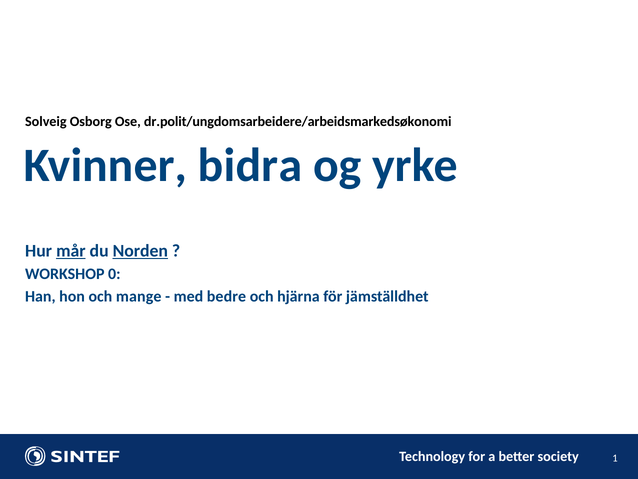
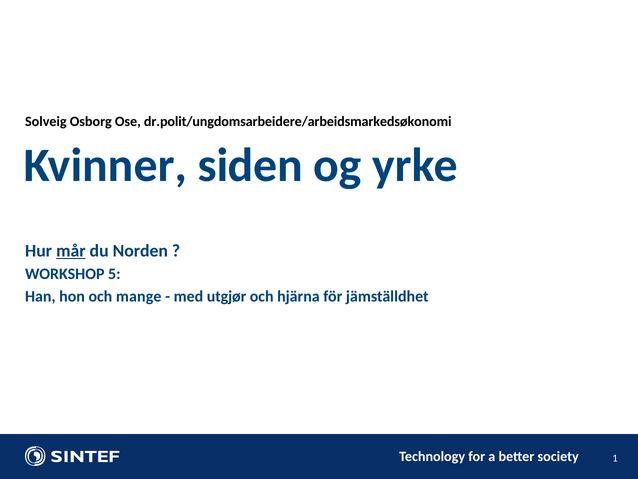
bidra: bidra -> siden
Norden underline: present -> none
0: 0 -> 5
bedre: bedre -> utgjør
